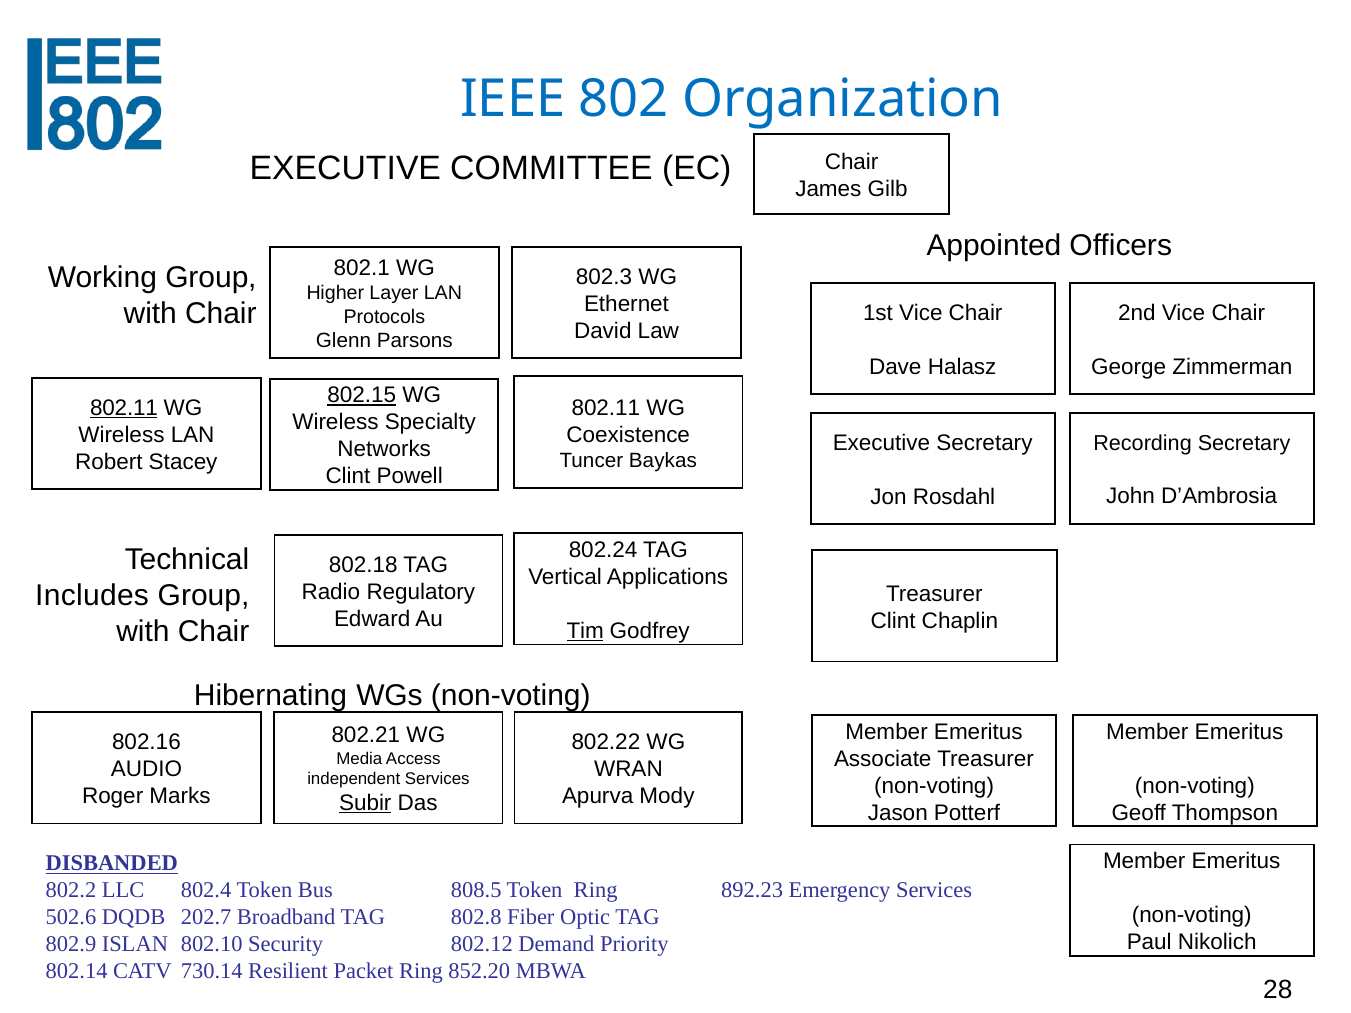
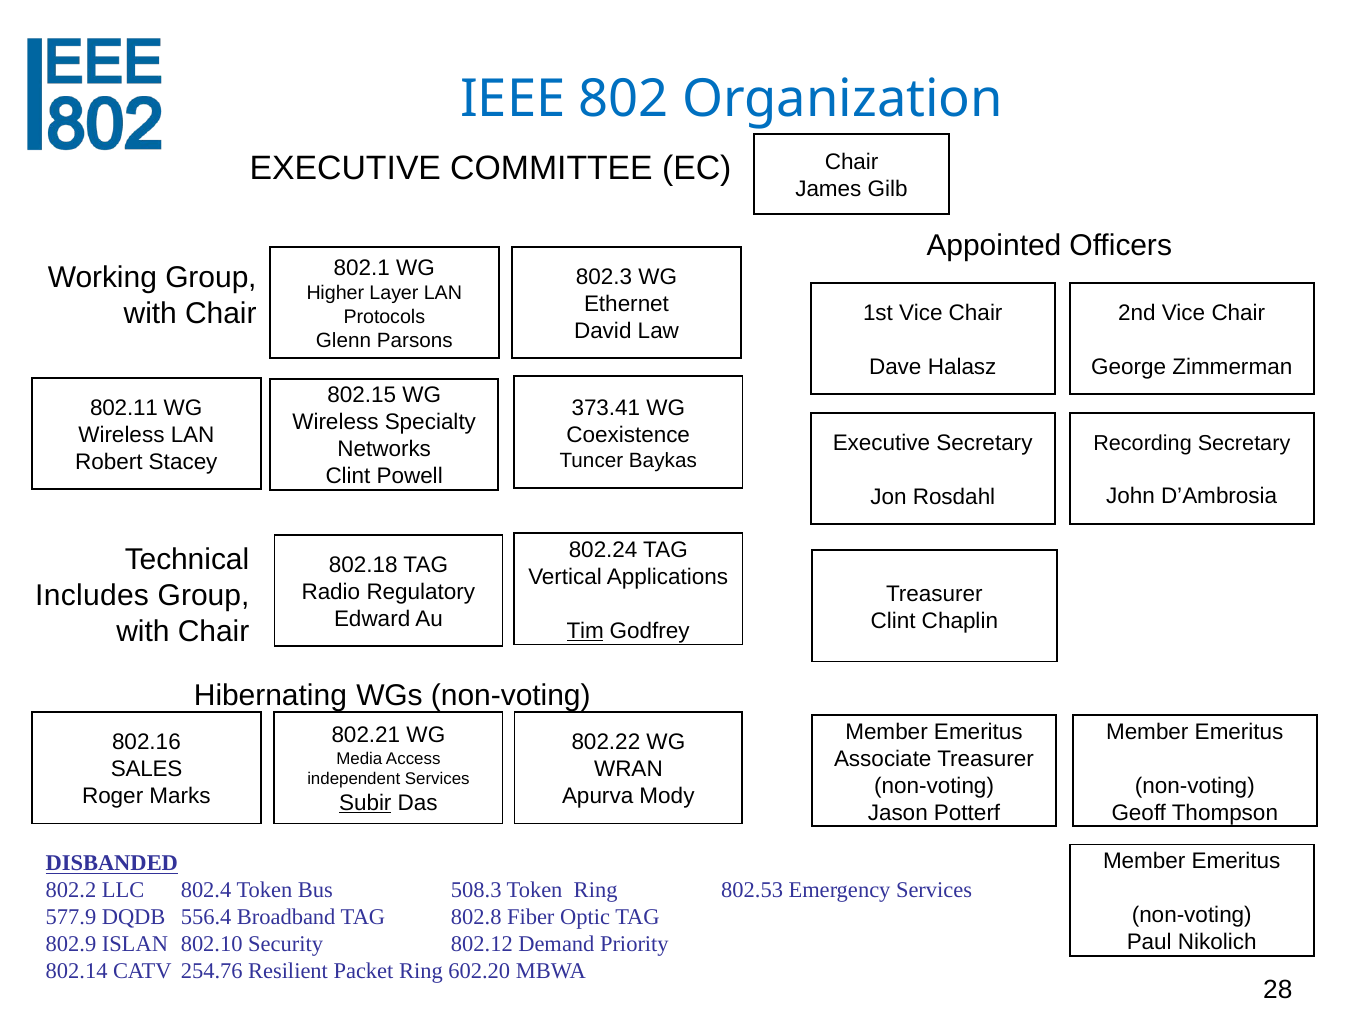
802.15 underline: present -> none
802.11 at (606, 408): 802.11 -> 373.41
802.11 at (124, 408) underline: present -> none
AUDIO: AUDIO -> SALES
808.5: 808.5 -> 508.3
892.23: 892.23 -> 802.53
502.6: 502.6 -> 577.9
202.7: 202.7 -> 556.4
730.14: 730.14 -> 254.76
852.20: 852.20 -> 602.20
